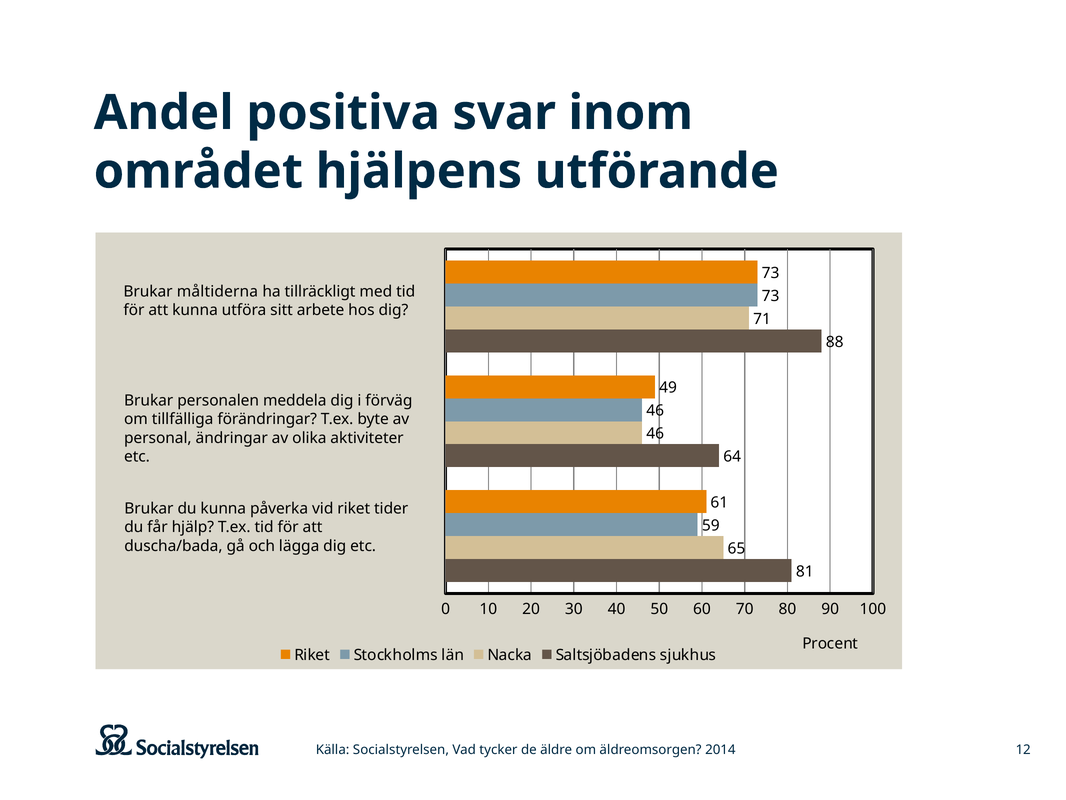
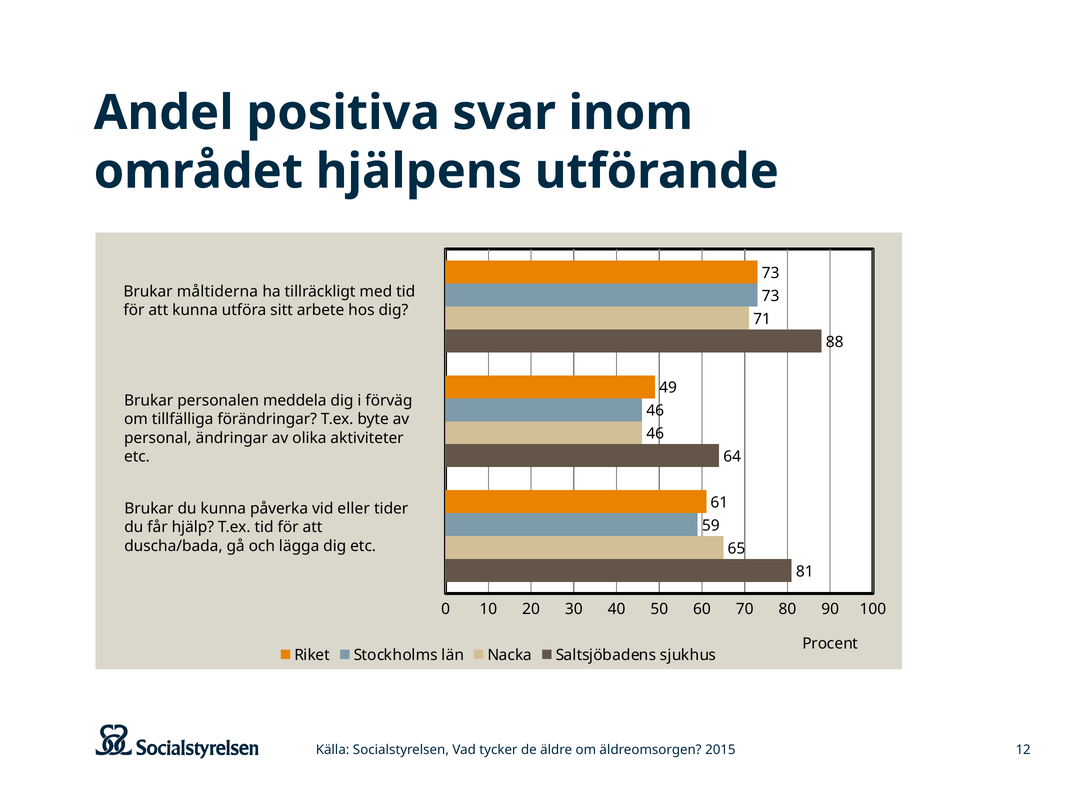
vid riket: riket -> eller
2014: 2014 -> 2015
